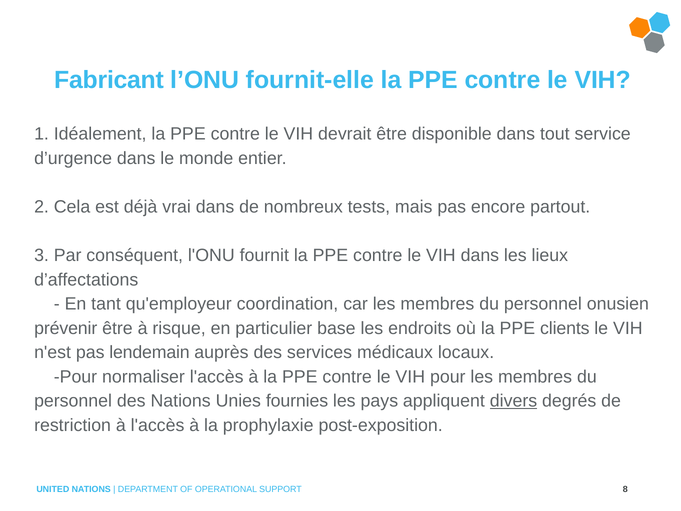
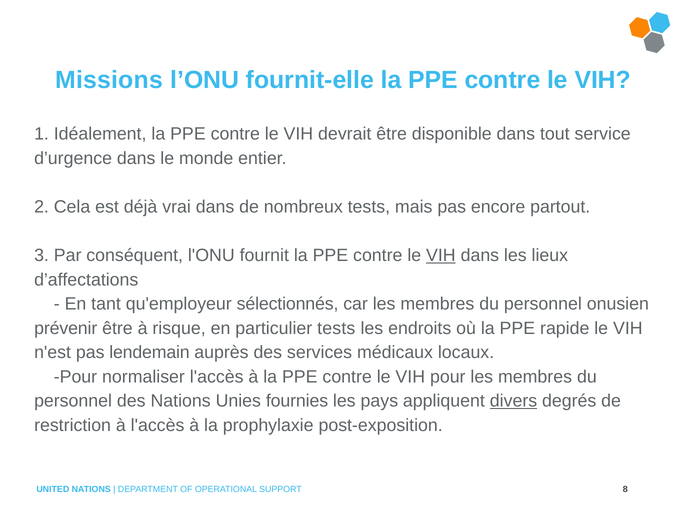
Fabricant: Fabricant -> Missions
VIH at (441, 255) underline: none -> present
coordination: coordination -> sélectionnés
particulier base: base -> tests
clients: clients -> rapide
